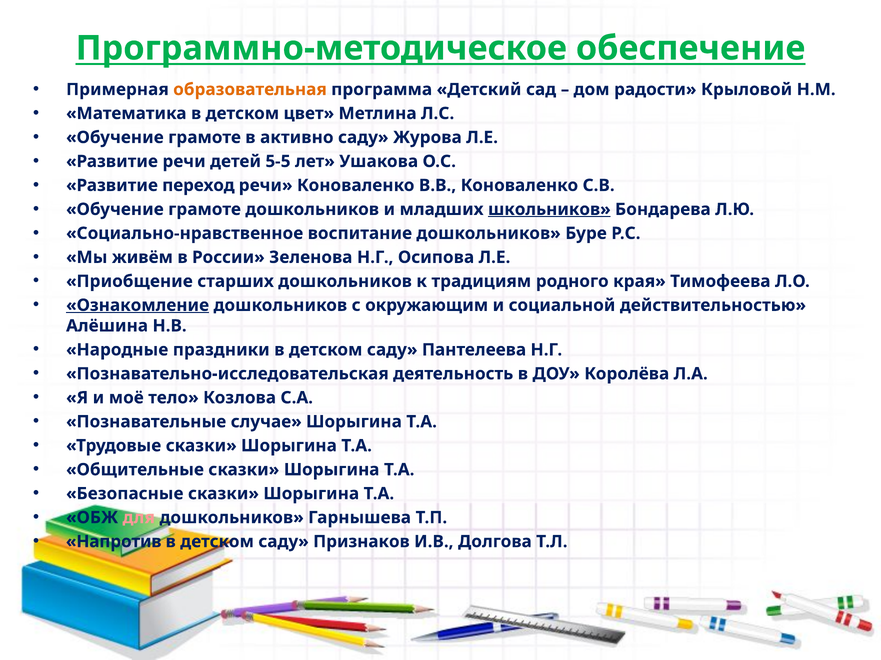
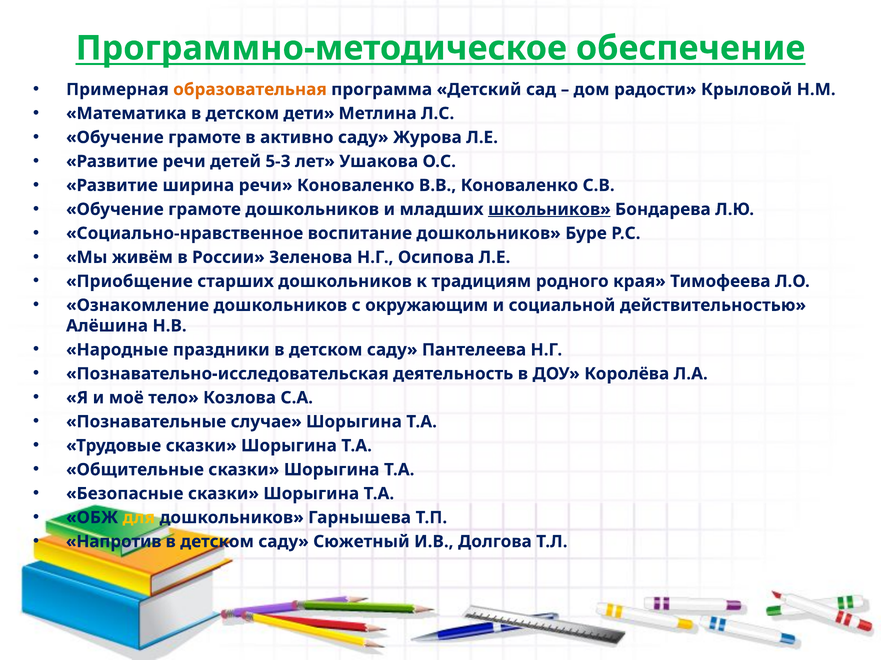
цвет: цвет -> дети
5-5: 5-5 -> 5-3
переход: переход -> ширина
Ознакомление underline: present -> none
для colour: pink -> yellow
Признаков: Признаков -> Сюжетный
